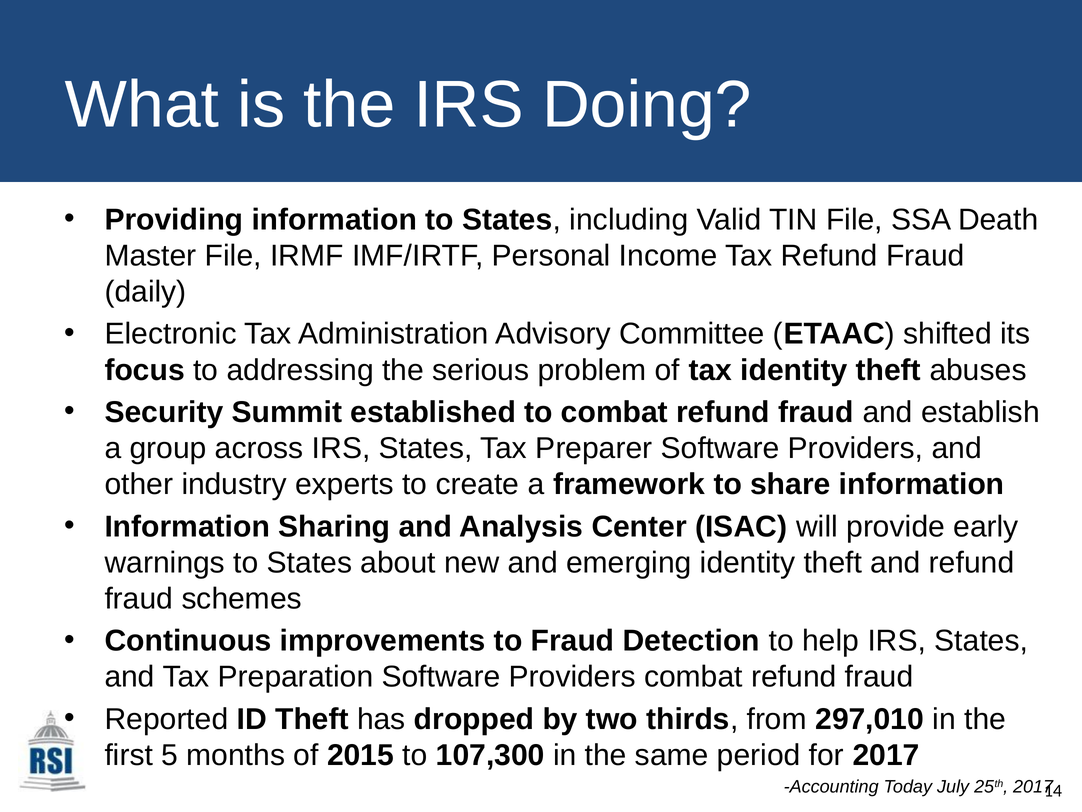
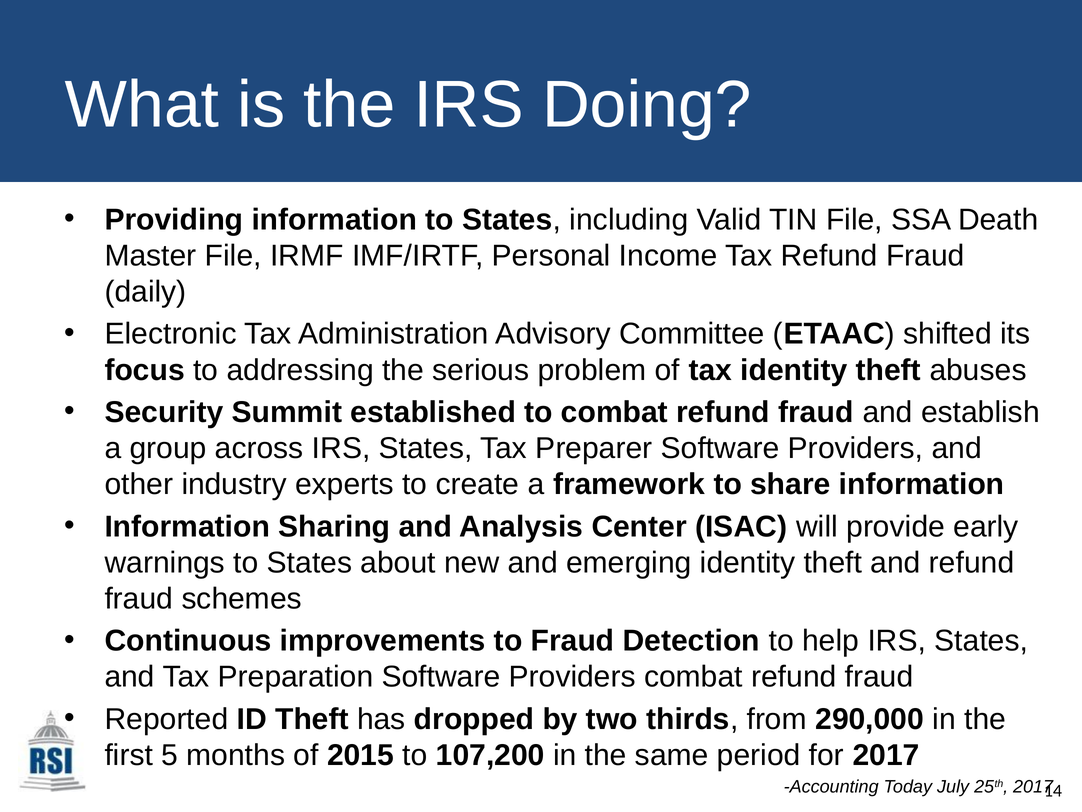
297,010: 297,010 -> 290,000
107,300: 107,300 -> 107,200
